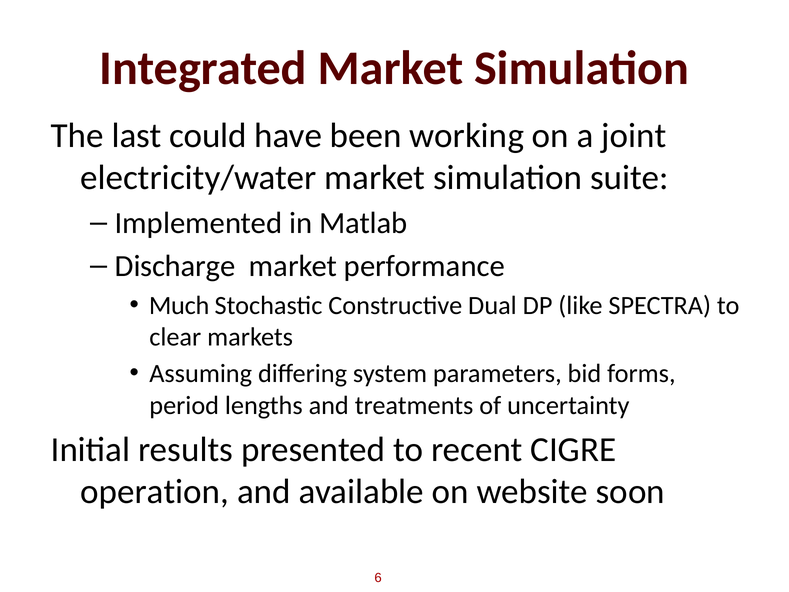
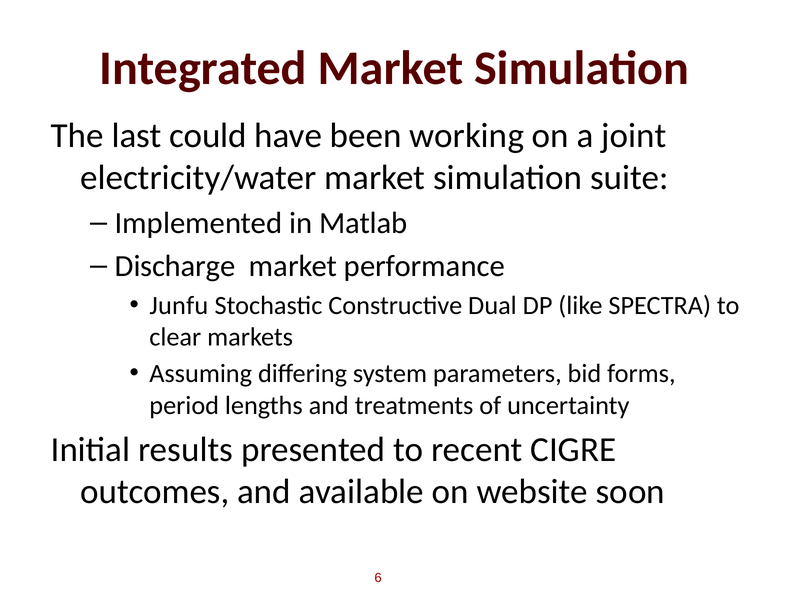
Much: Much -> Junfu
operation: operation -> outcomes
